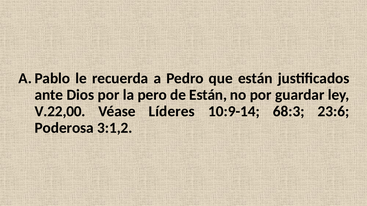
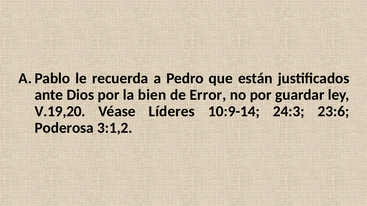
pero: pero -> bien
de Están: Están -> Error
V.22,00: V.22,00 -> V.19,20
68:3: 68:3 -> 24:3
